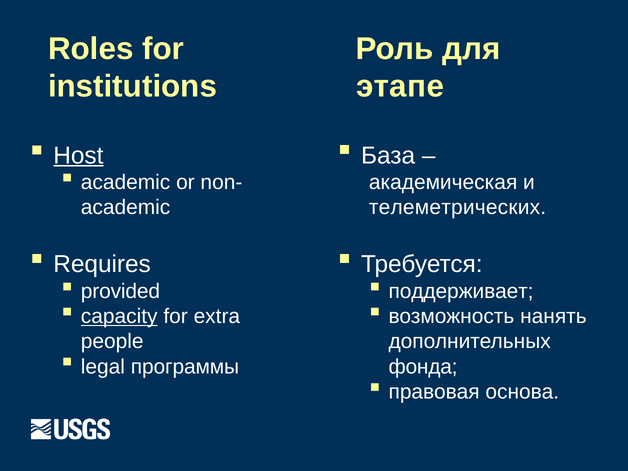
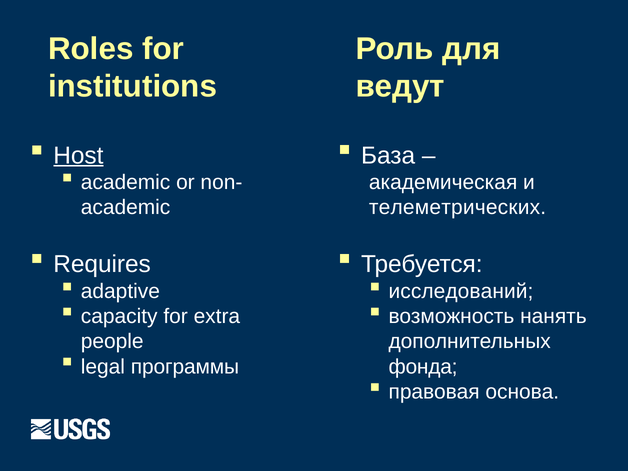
этапе: этапе -> ведут
provided: provided -> adaptive
поддерживает: поддерживает -> исследований
capacity underline: present -> none
